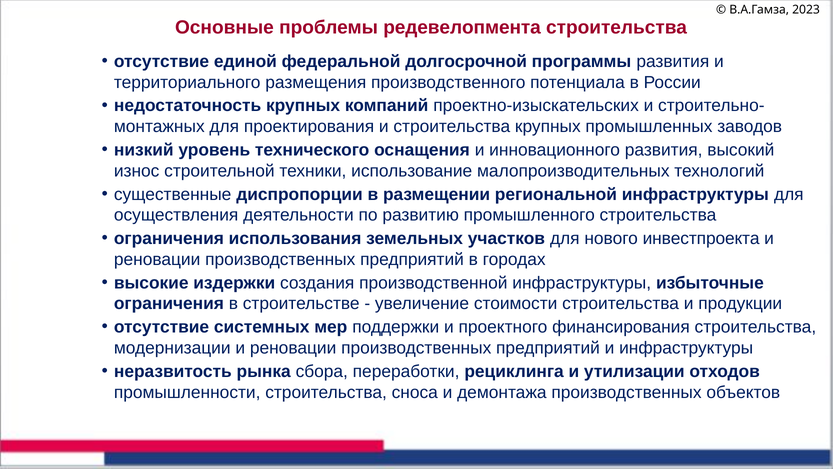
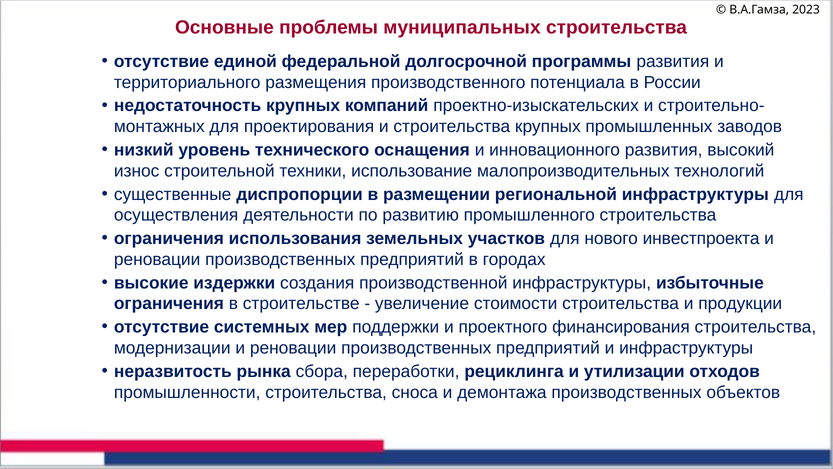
редевелопмента: редевелопмента -> муниципальных
